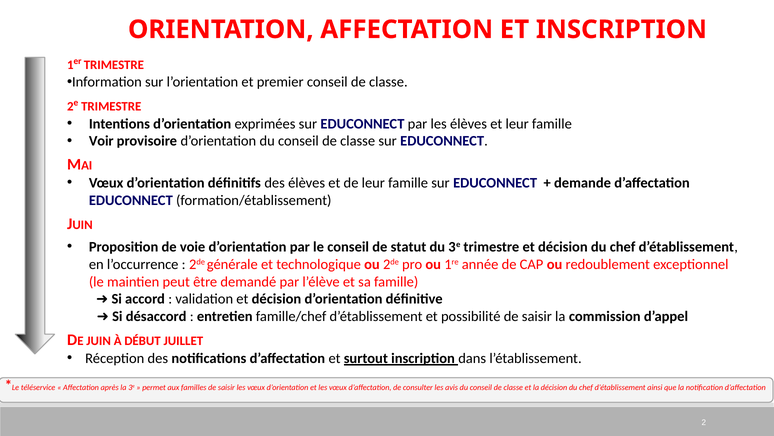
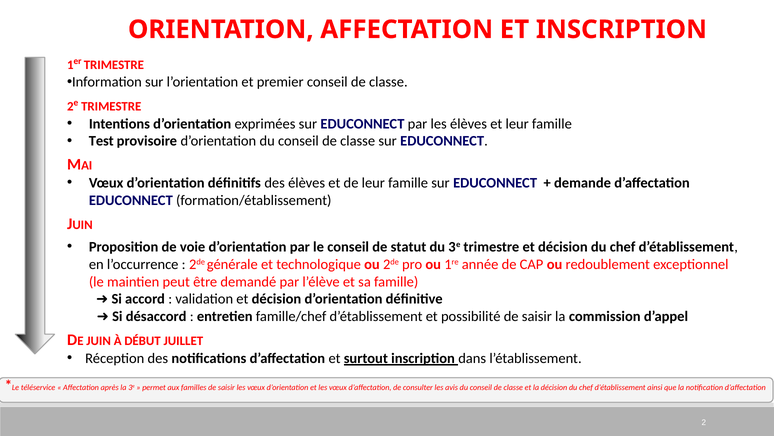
Voir: Voir -> Test
